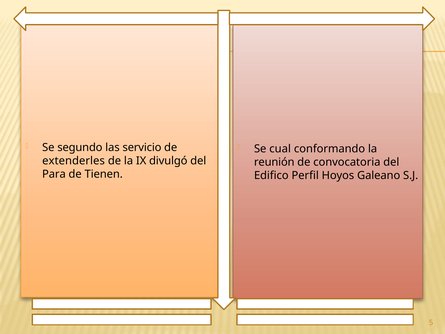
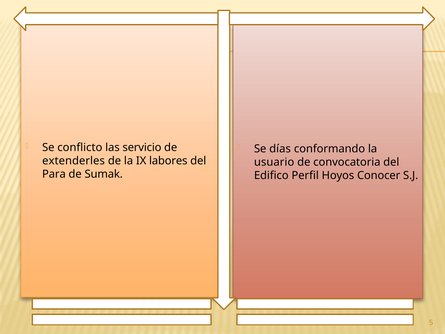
segundo: segundo -> conflicto
cual: cual -> días
divulgó: divulgó -> labores
reunión: reunión -> usuario
Tienen: Tienen -> Sumak
Galeano: Galeano -> Conocer
